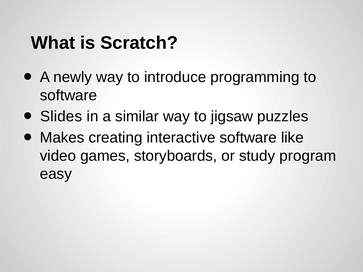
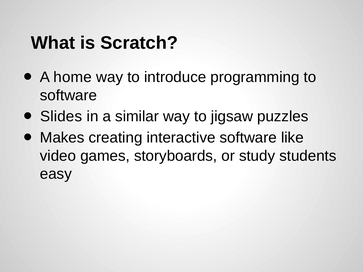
newly: newly -> home
program: program -> students
